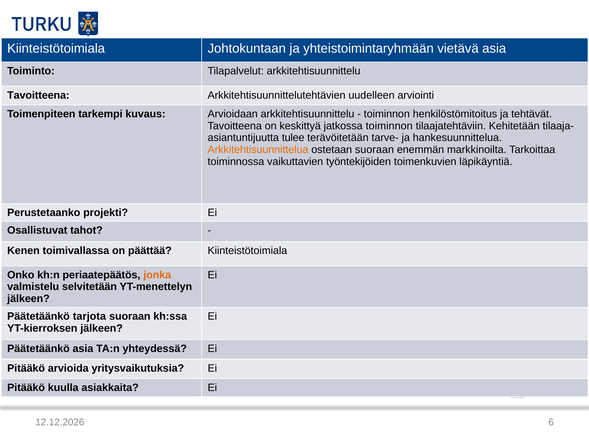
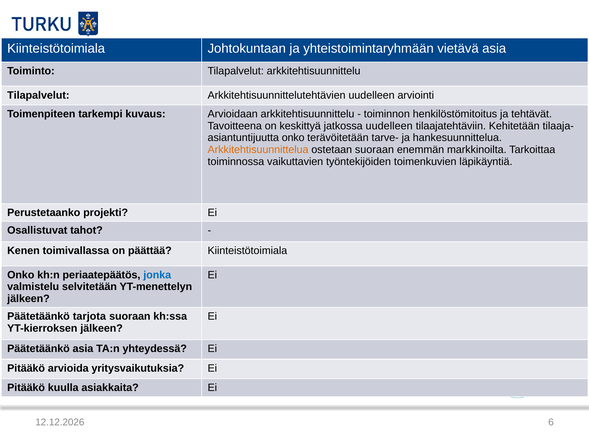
Tavoitteena at (38, 95): Tavoitteena -> Tilapalvelut
jatkossa toiminnon: toiminnon -> uudelleen
tulee at (293, 138): tulee -> onko
jonka colour: orange -> blue
